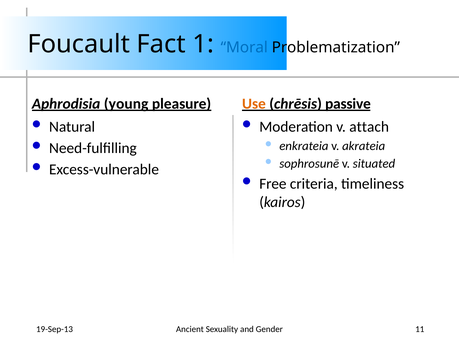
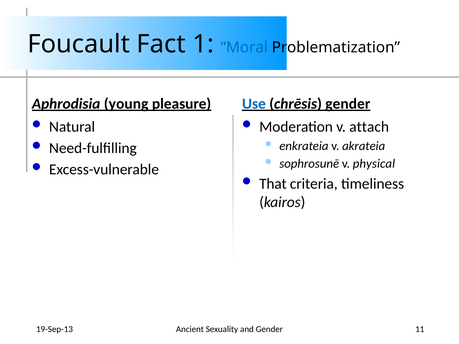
Use colour: orange -> blue
chrēsis passive: passive -> gender
situated: situated -> physical
Free: Free -> That
